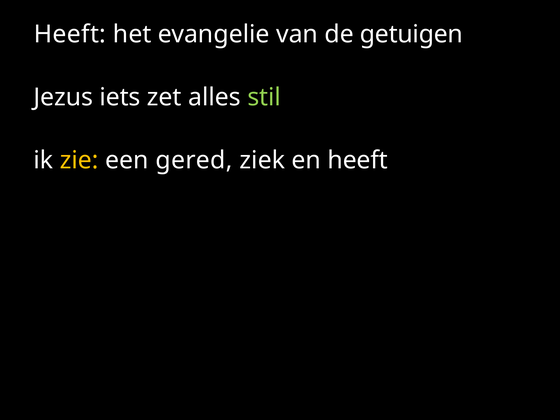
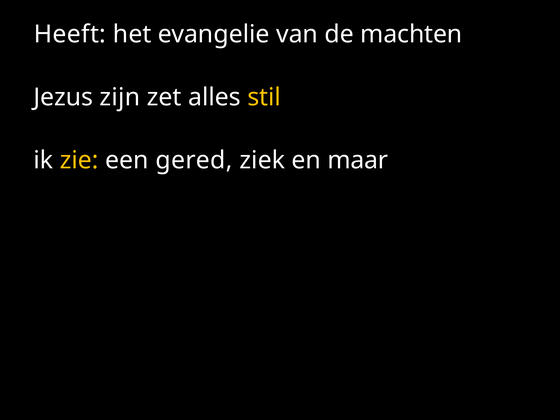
getuigen: getuigen -> machten
iets: iets -> zijn
stil colour: light green -> yellow
en heeft: heeft -> maar
